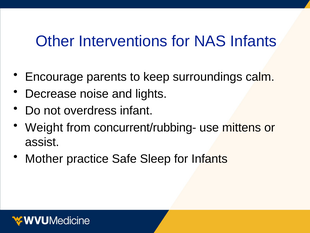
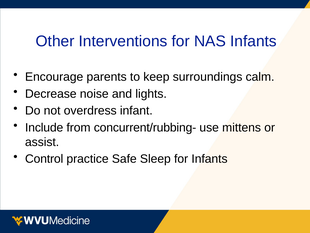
Weight: Weight -> Include
Mother: Mother -> Control
